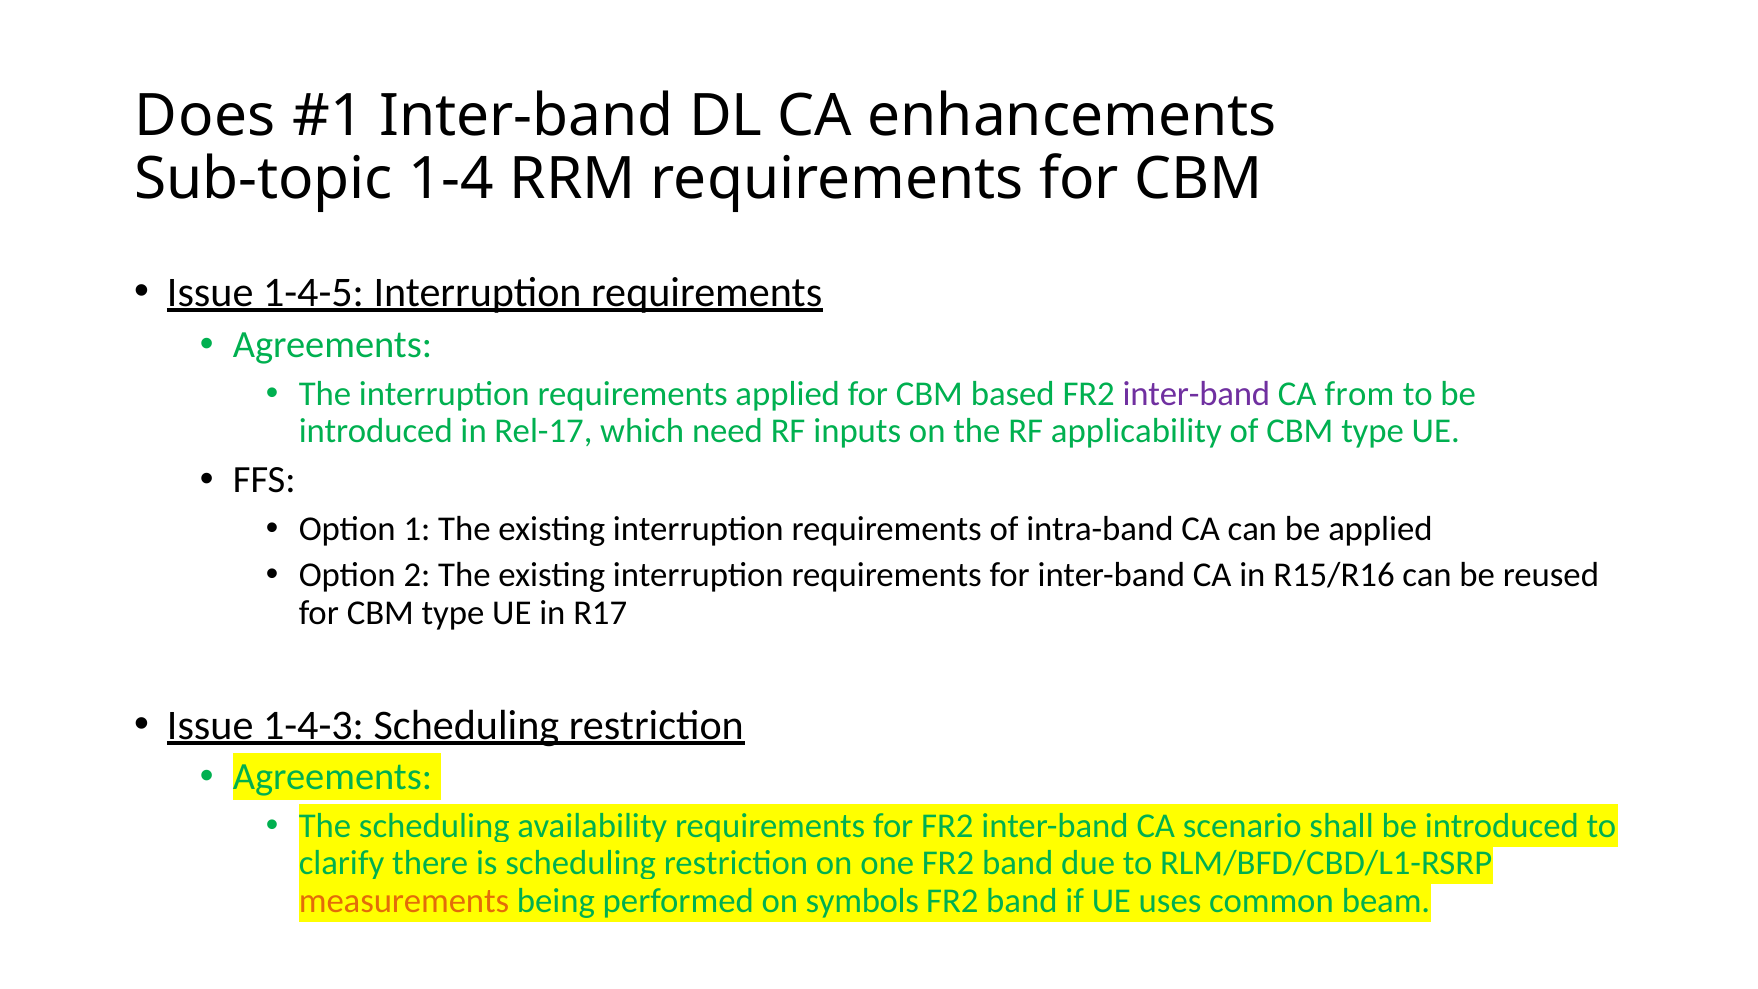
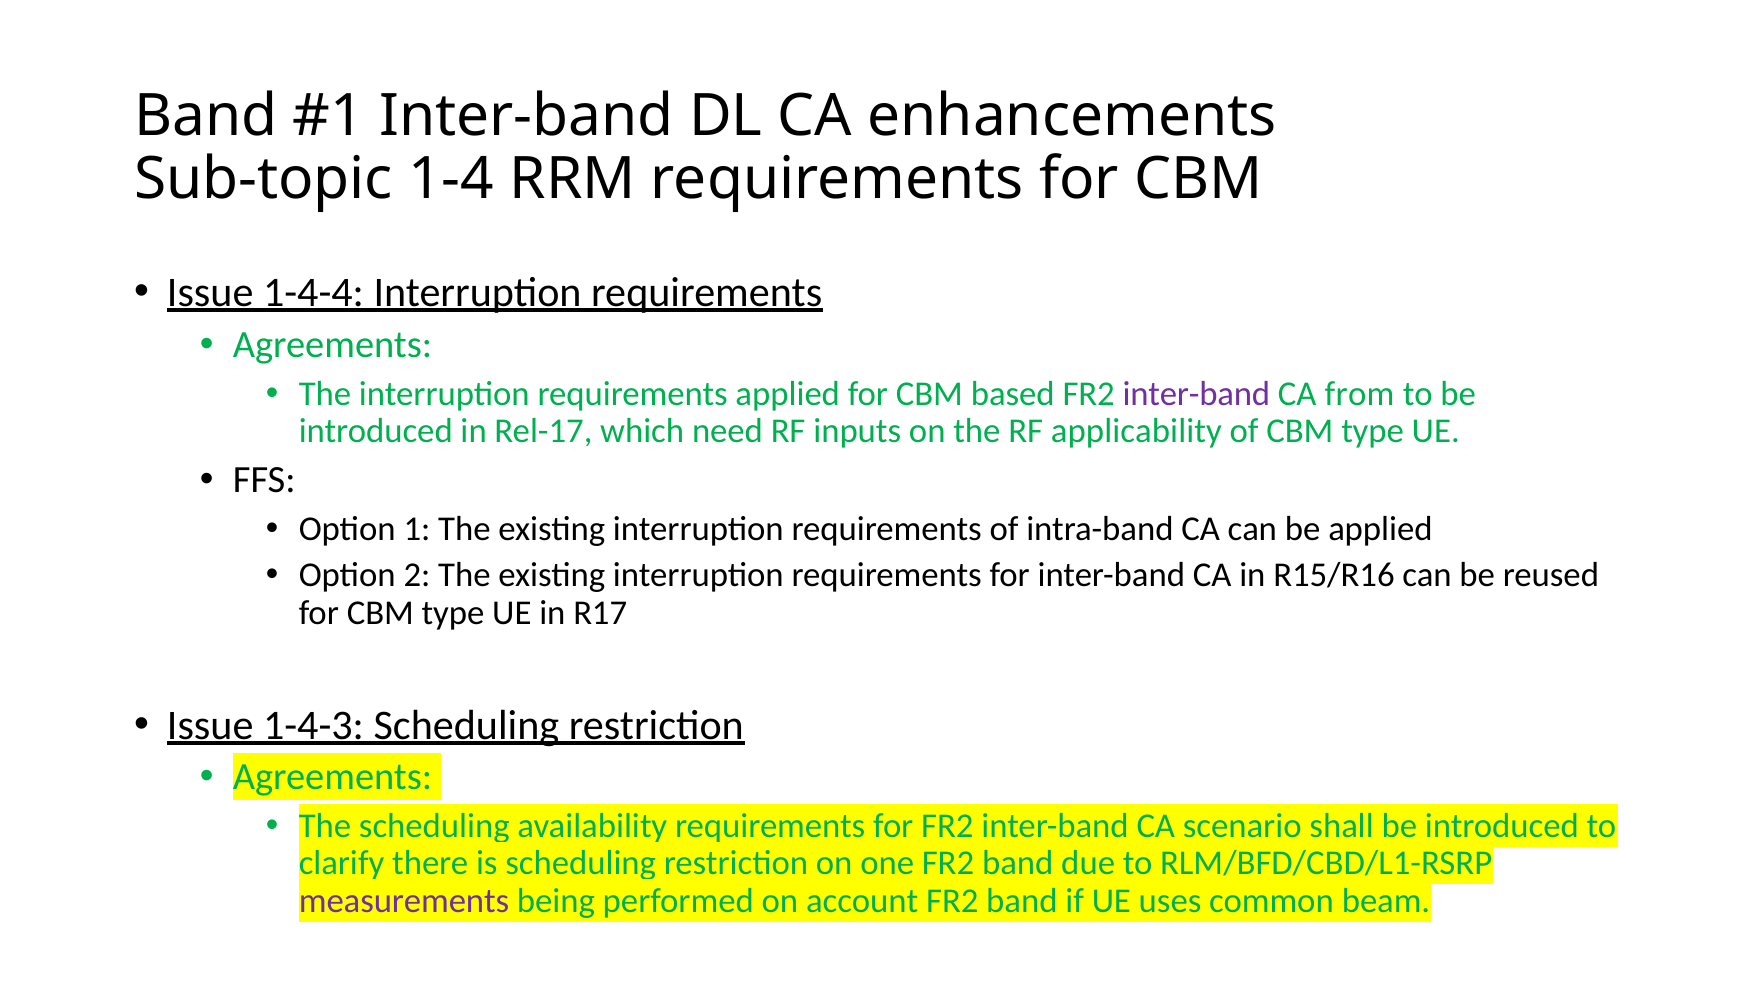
Does at (205, 116): Does -> Band
1-4-5: 1-4-5 -> 1-4-4
measurements colour: orange -> purple
symbols: symbols -> account
